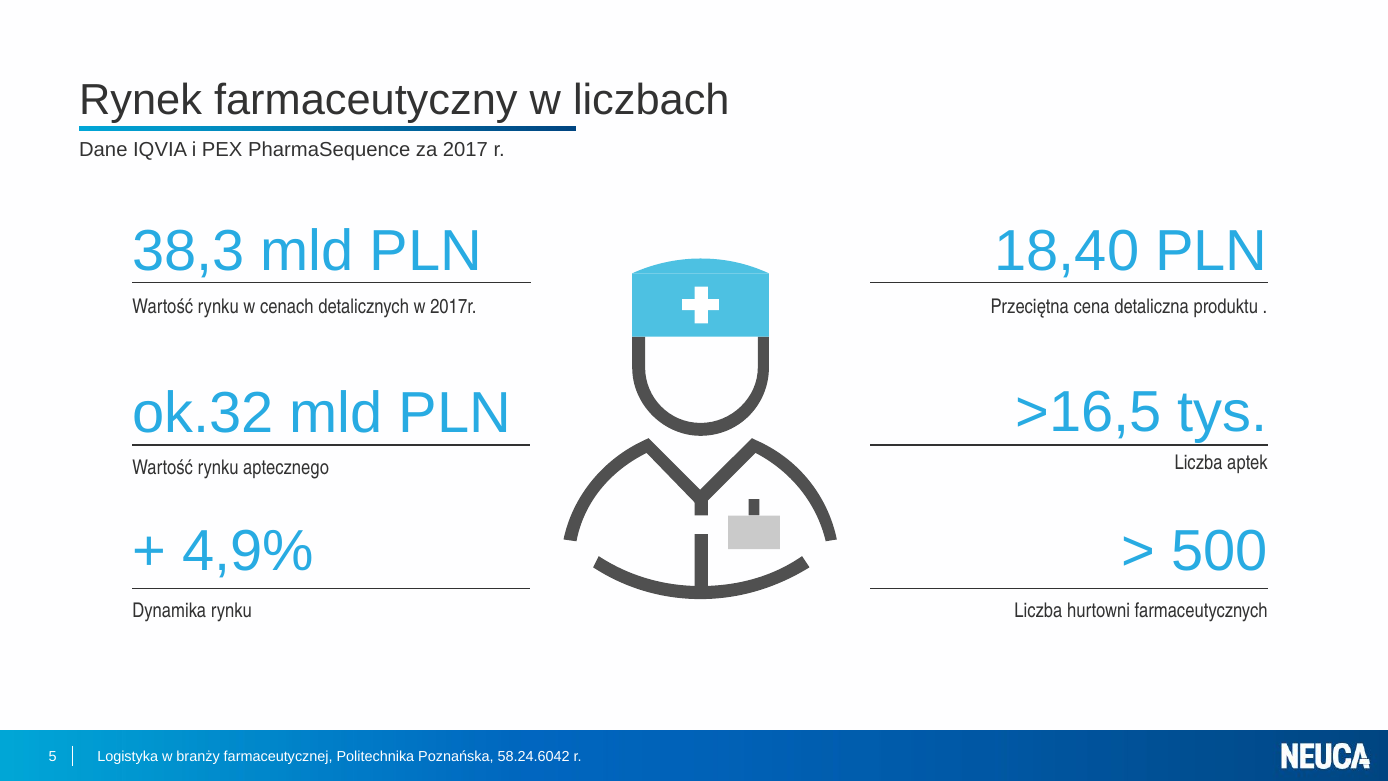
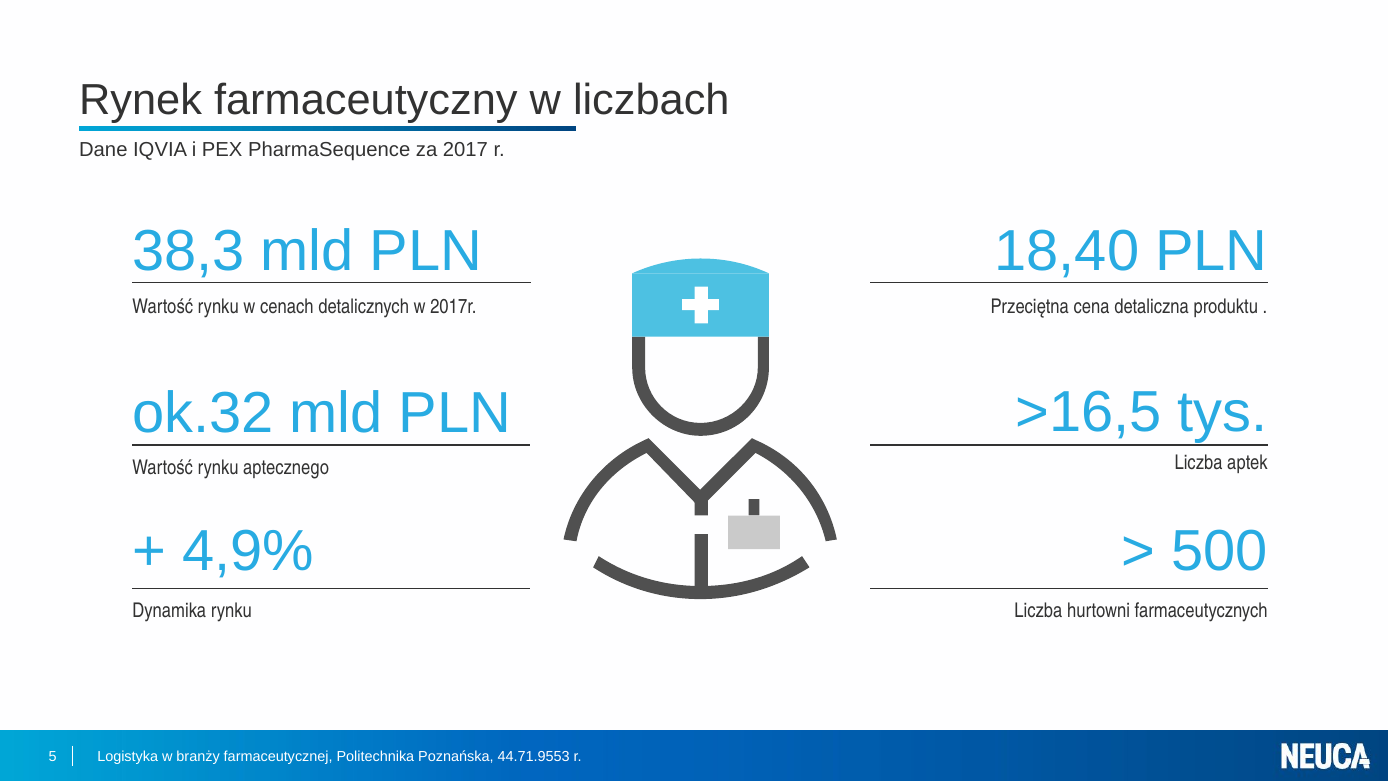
58.24.6042: 58.24.6042 -> 44.71.9553
